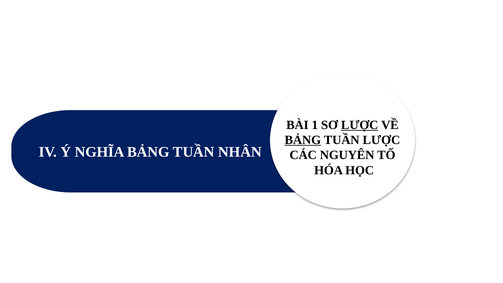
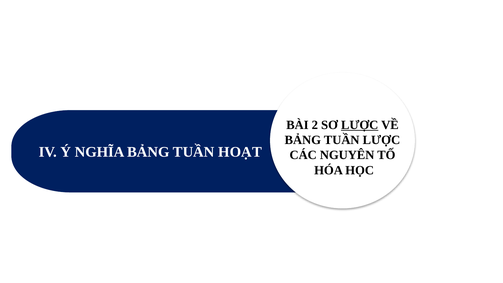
1: 1 -> 2
BẢNG at (303, 140) underline: present -> none
NHÂN: NHÂN -> HOẠT
